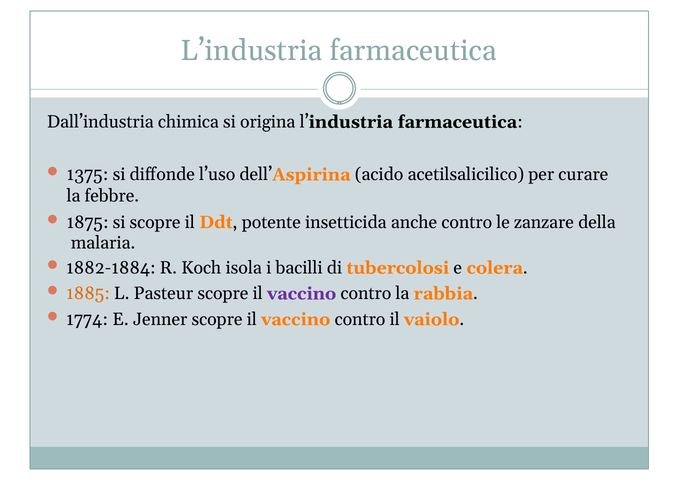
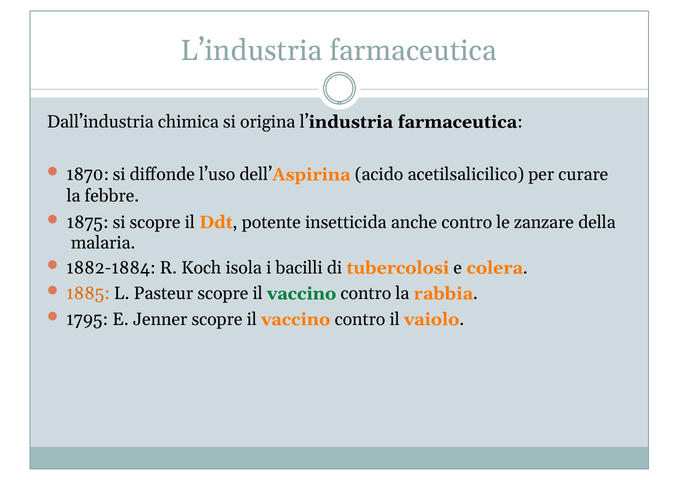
1375: 1375 -> 1870
vaccino at (302, 294) colour: purple -> green
1774: 1774 -> 1795
